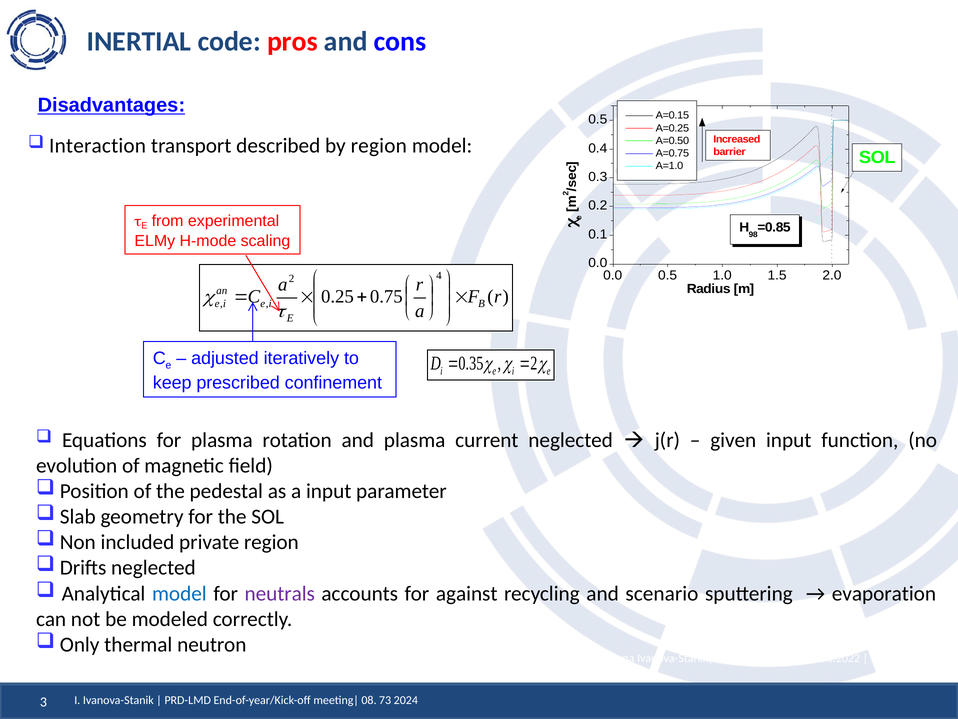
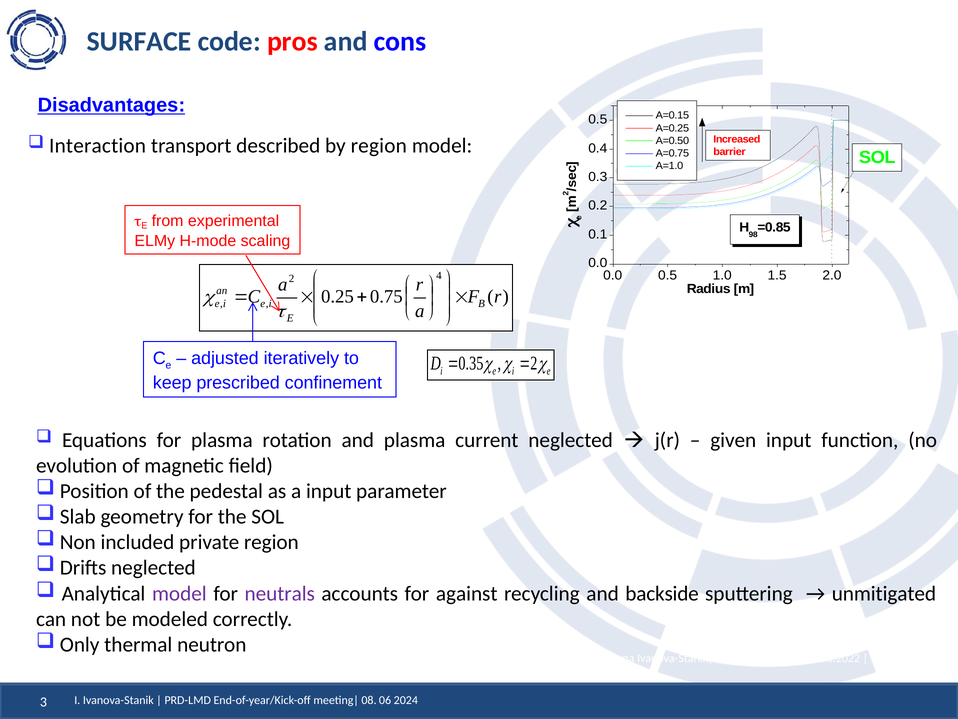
INERTIAL: INERTIAL -> SURFACE
model at (179, 593) colour: blue -> purple
scenario: scenario -> backside
evaporation: evaporation -> unmitigated
73: 73 -> 06
